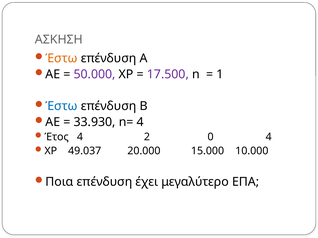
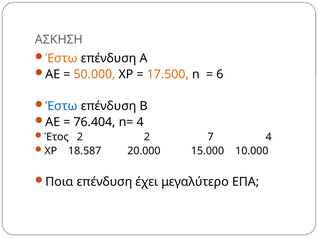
50.000 colour: purple -> orange
17.500 colour: purple -> orange
1: 1 -> 6
33.930: 33.930 -> 76.404
Έτος 4: 4 -> 2
0: 0 -> 7
49.037: 49.037 -> 18.587
